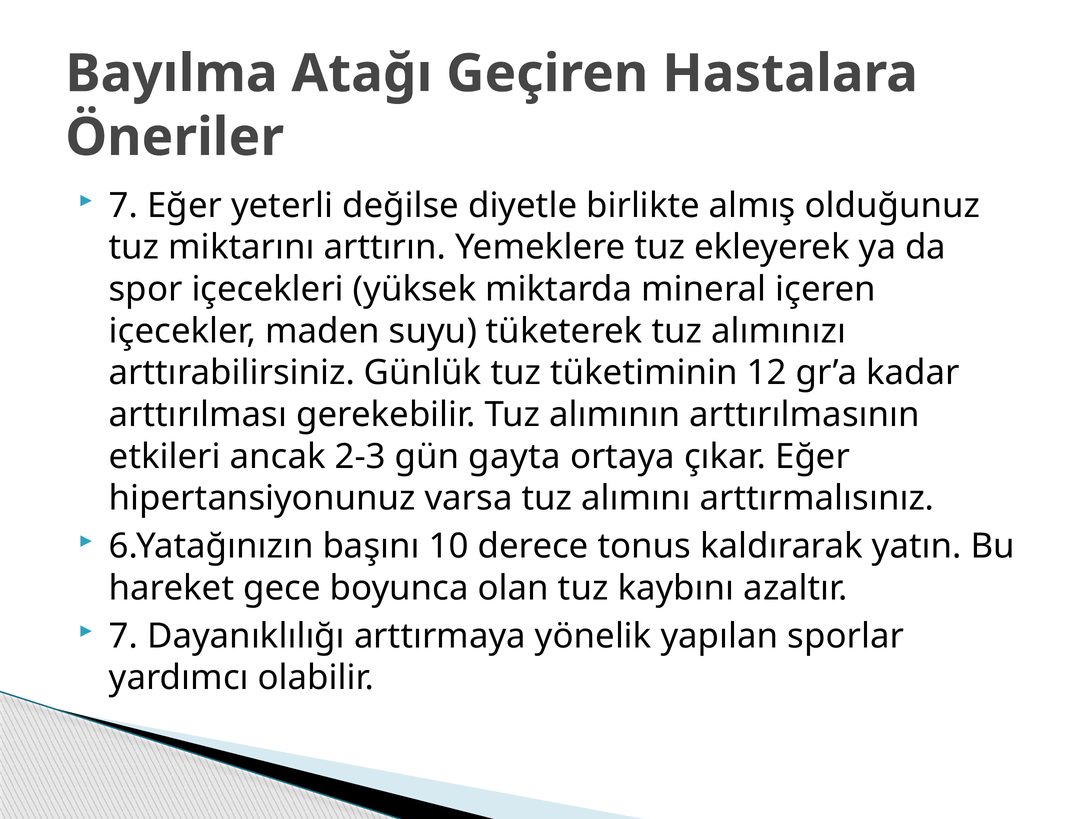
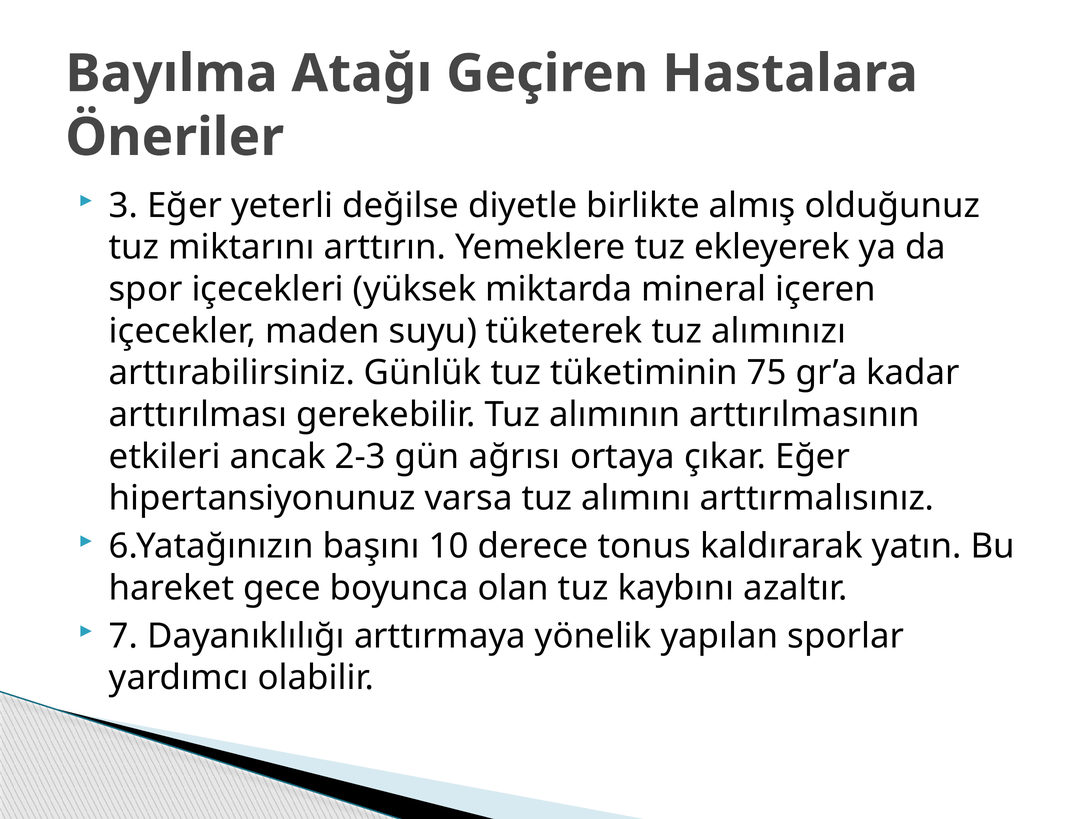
7 at (124, 205): 7 -> 3
12: 12 -> 75
gayta: gayta -> ağrısı
